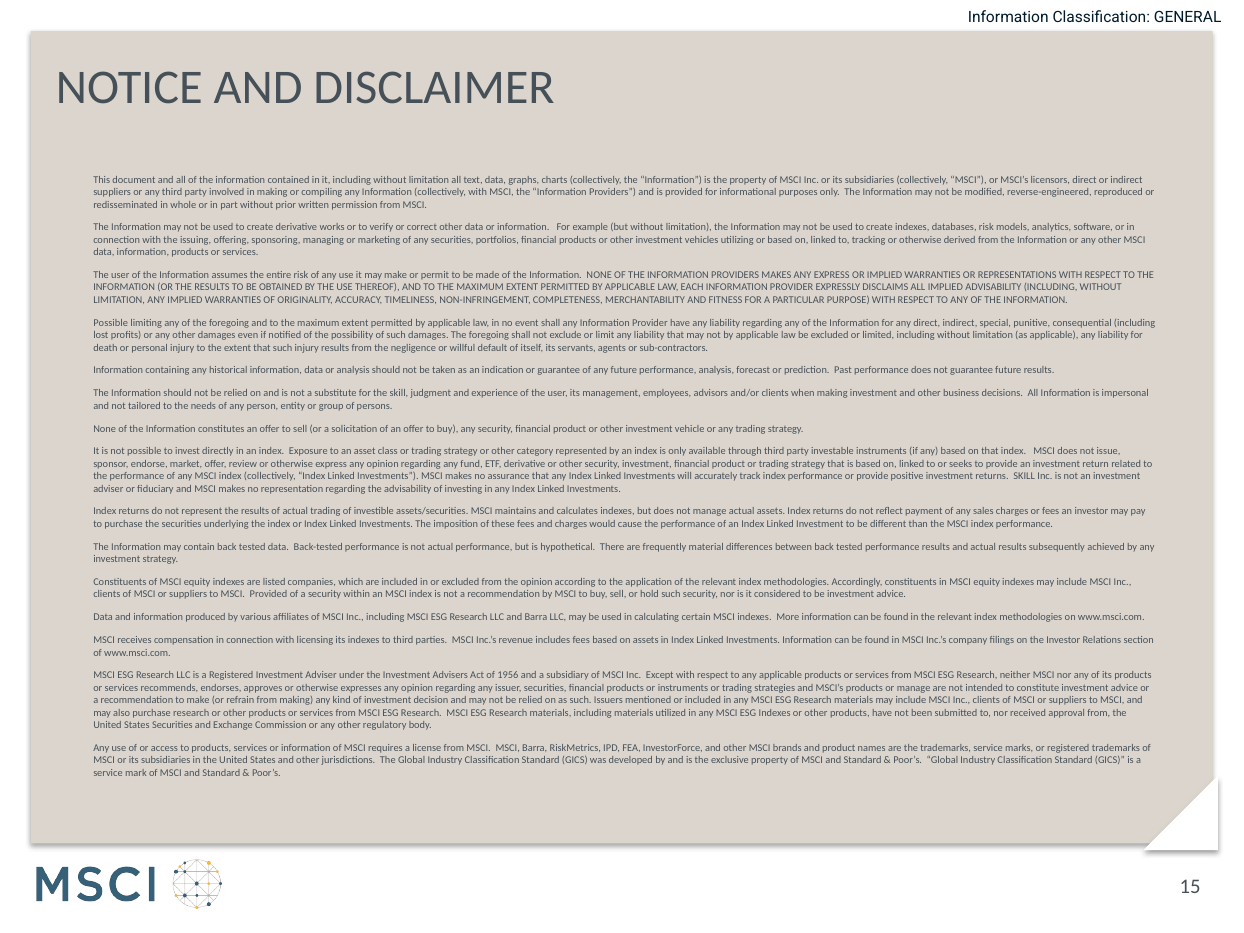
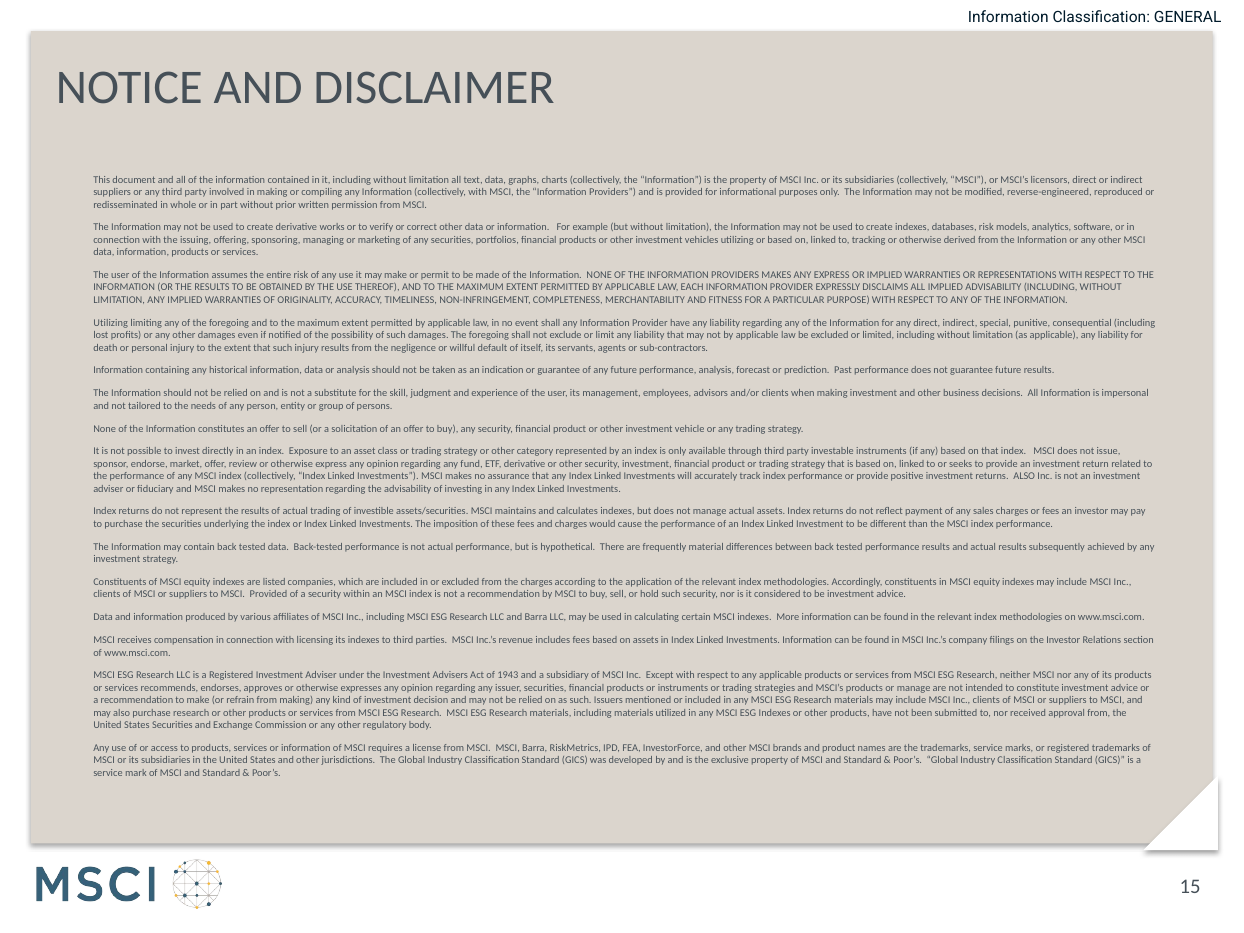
Possible at (111, 323): Possible -> Utilizing
returns SKILL: SKILL -> ALSO
the opinion: opinion -> charges
1956: 1956 -> 1943
